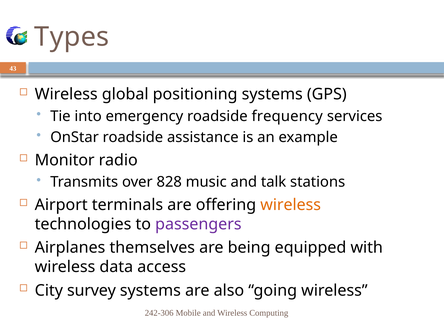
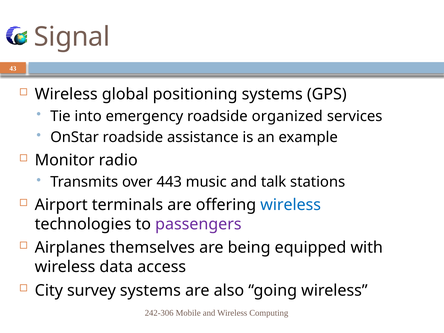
Types: Types -> Signal
frequency: frequency -> organized
828: 828 -> 443
wireless at (291, 205) colour: orange -> blue
